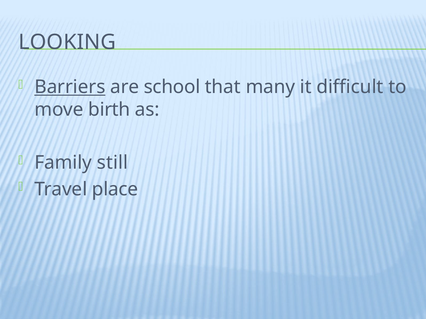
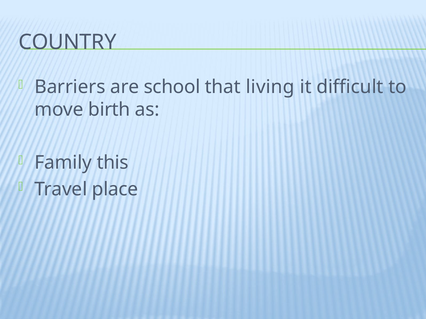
LOOKING: LOOKING -> COUNTRY
Barriers underline: present -> none
many: many -> living
still: still -> this
